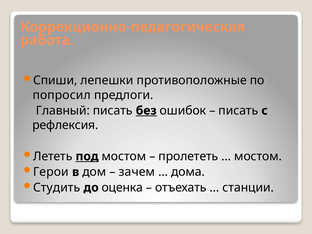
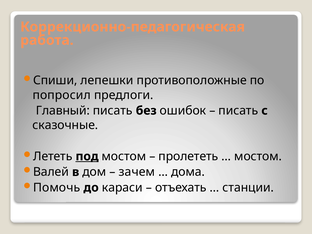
без underline: present -> none
рефлексия: рефлексия -> сказочные
Герои: Герои -> Валей
Студить: Студить -> Помочь
оценка: оценка -> караси
